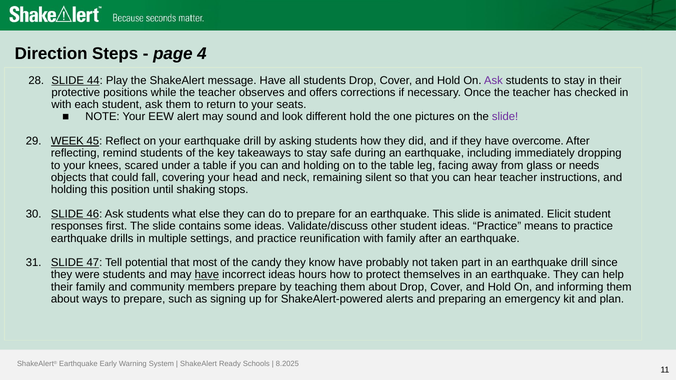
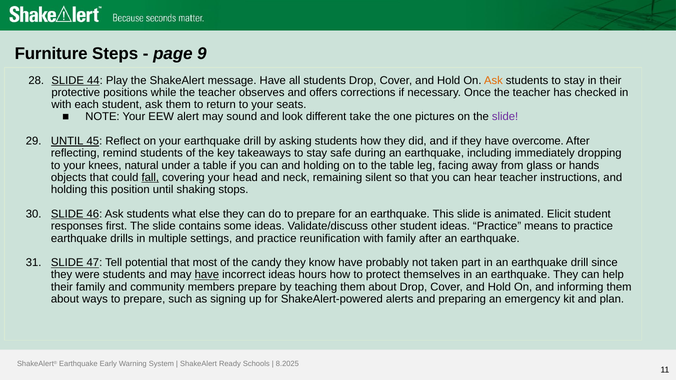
Direction: Direction -> Furniture
4: 4 -> 9
Ask at (493, 80) colour: purple -> orange
different hold: hold -> take
WEEK at (67, 141): WEEK -> UNTIL
scared: scared -> natural
needs: needs -> hands
fall underline: none -> present
